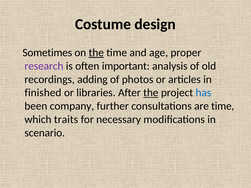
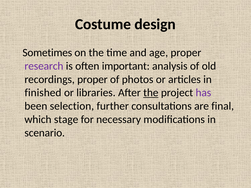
the at (96, 53) underline: present -> none
recordings adding: adding -> proper
has colour: blue -> purple
company: company -> selection
are time: time -> final
traits: traits -> stage
